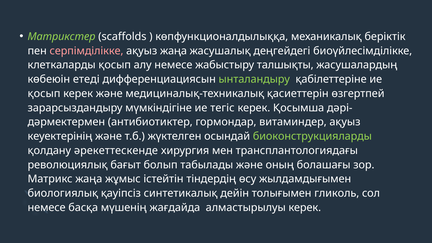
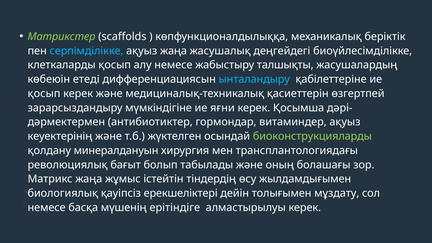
серпімділікке colour: pink -> light blue
ынталандыру colour: light green -> light blue
тегіс: тегіс -> яғни
әрекеттескенде: әрекеттескенде -> минералдануын
синтетикалық: синтетикалық -> ерекшеліктері
гликоль: гликоль -> мұздату
жағдайда: жағдайда -> ерітіндіге
